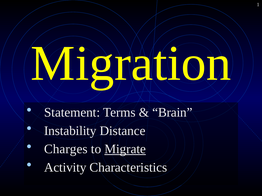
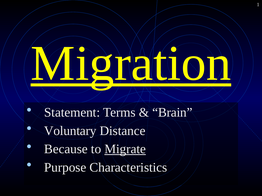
Migration underline: none -> present
Instability: Instability -> Voluntary
Charges: Charges -> Because
Activity: Activity -> Purpose
